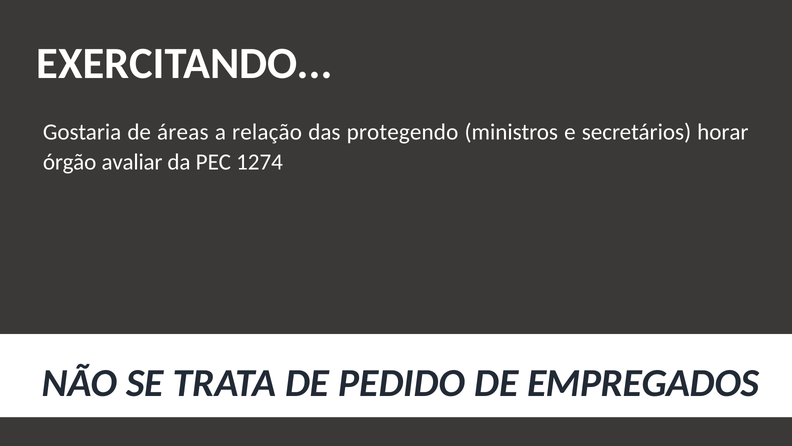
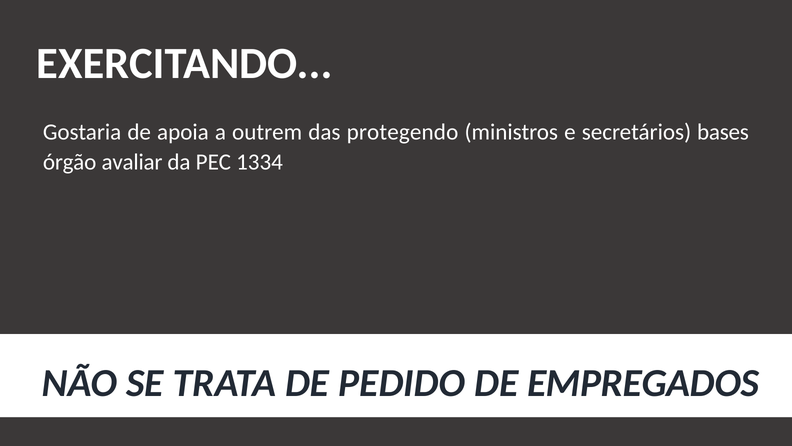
áreas: áreas -> apoia
relação: relação -> outrem
horar: horar -> bases
1274: 1274 -> 1334
